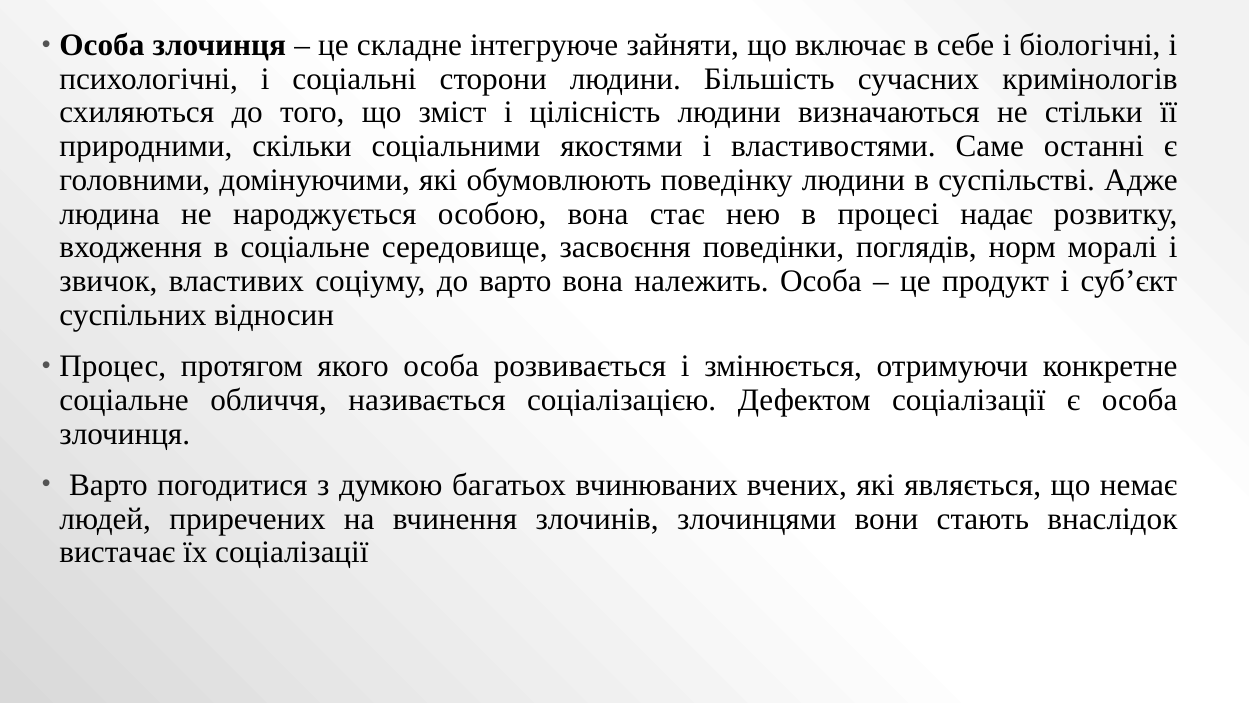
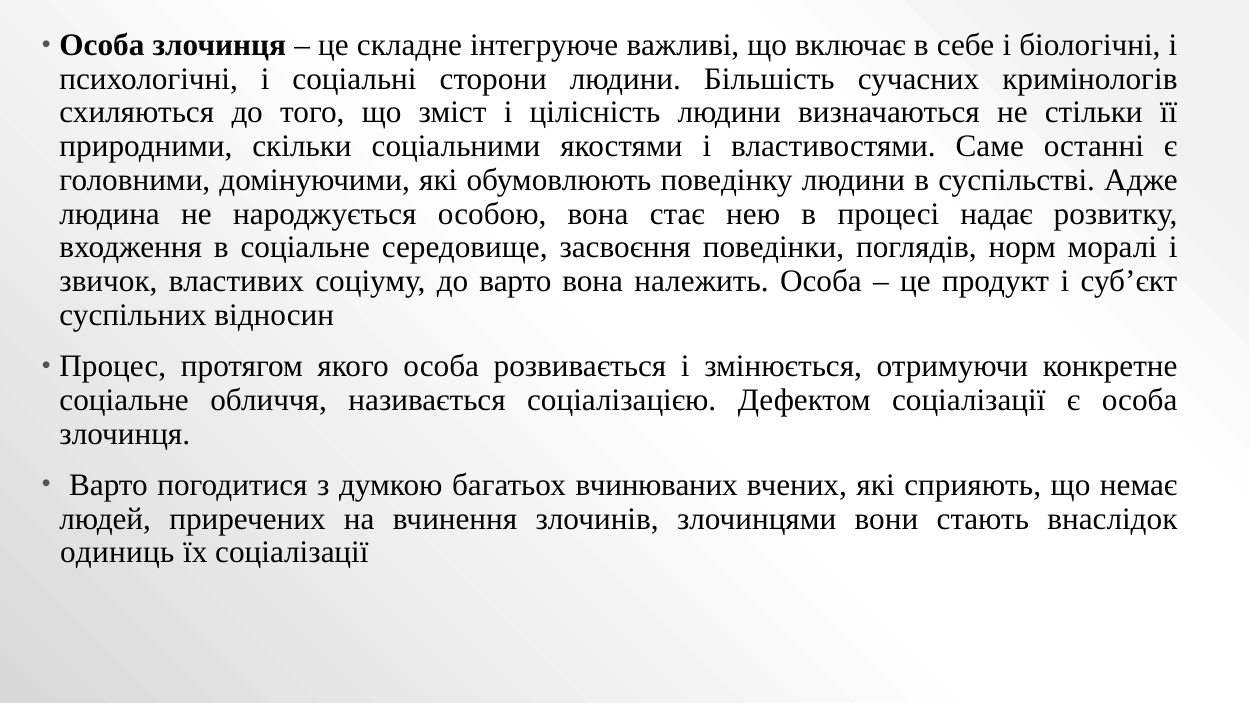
зайняти: зайняти -> важливі
являється: являється -> сприяють
вистачає: вистачає -> одиниць
